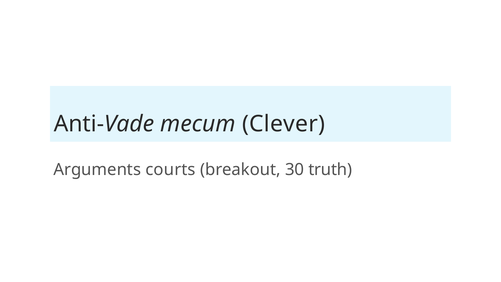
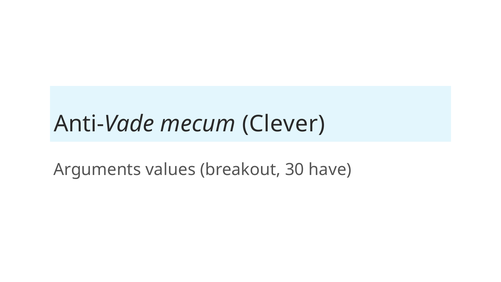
courts: courts -> values
truth: truth -> have
